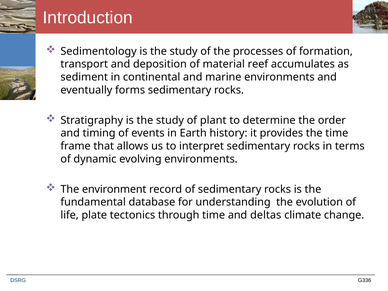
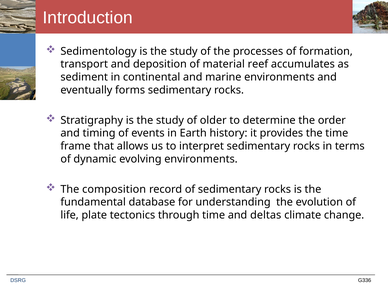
plant: plant -> older
environment: environment -> composition
